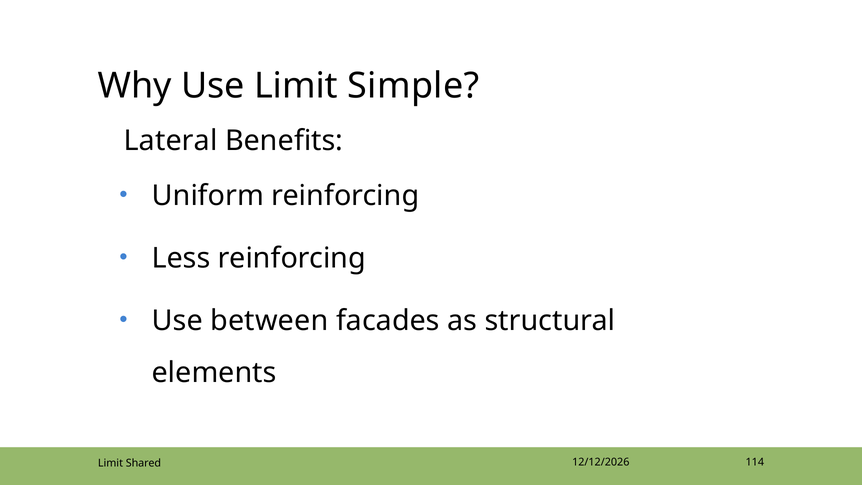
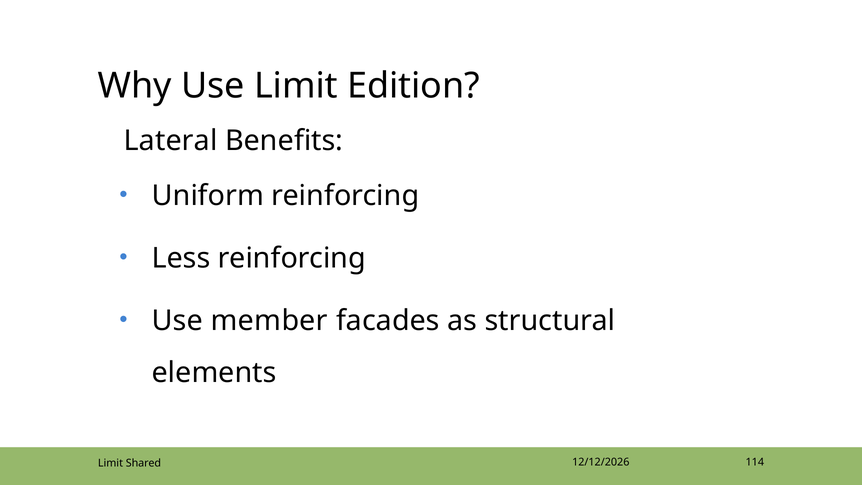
Simple: Simple -> Edition
between: between -> member
